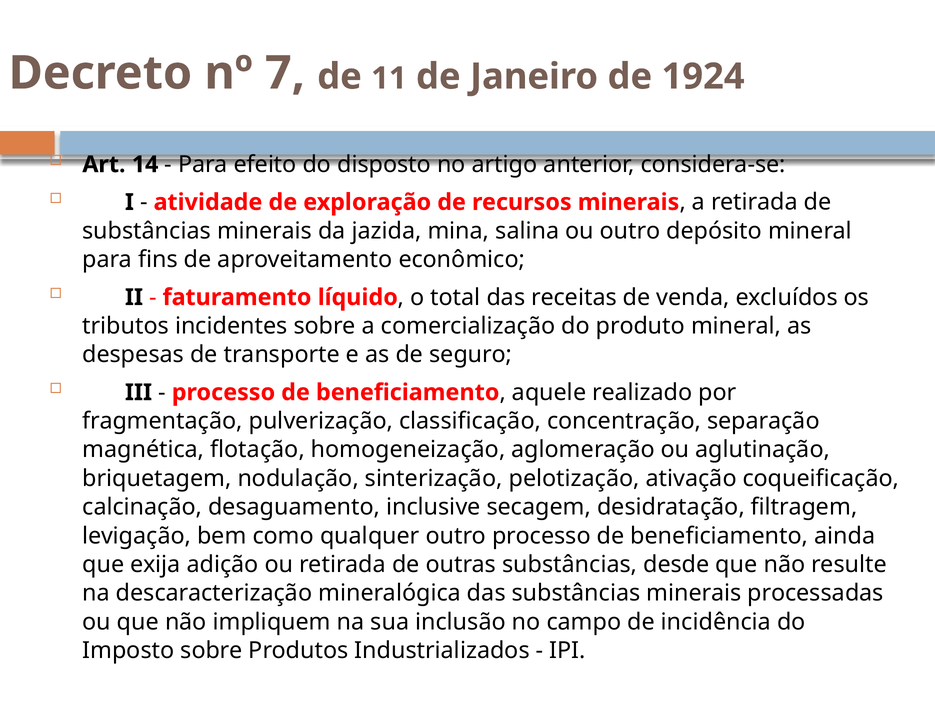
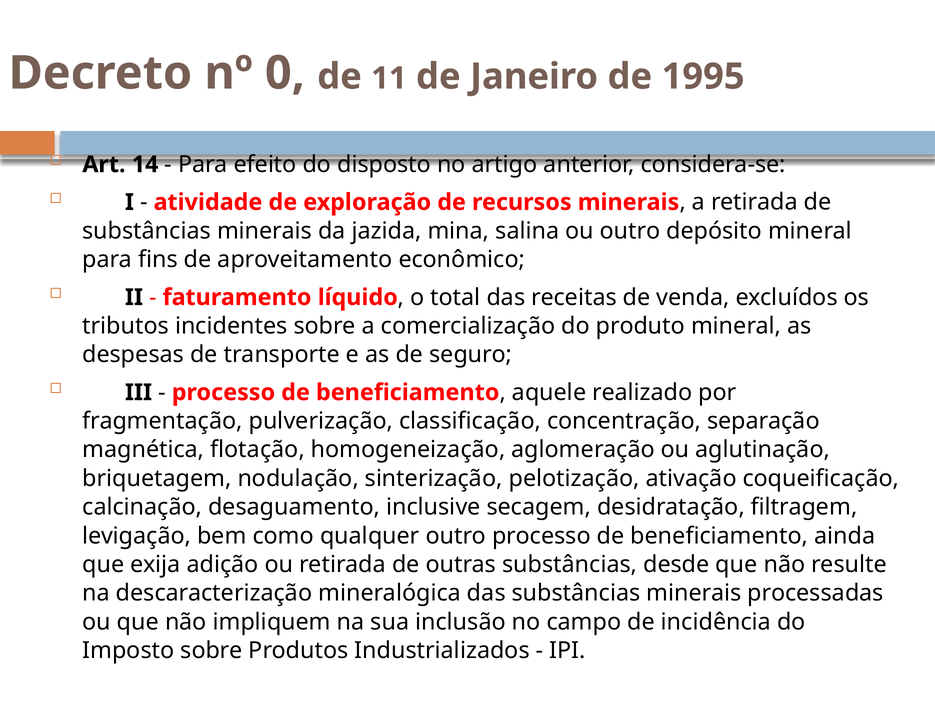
7: 7 -> 0
1924: 1924 -> 1995
